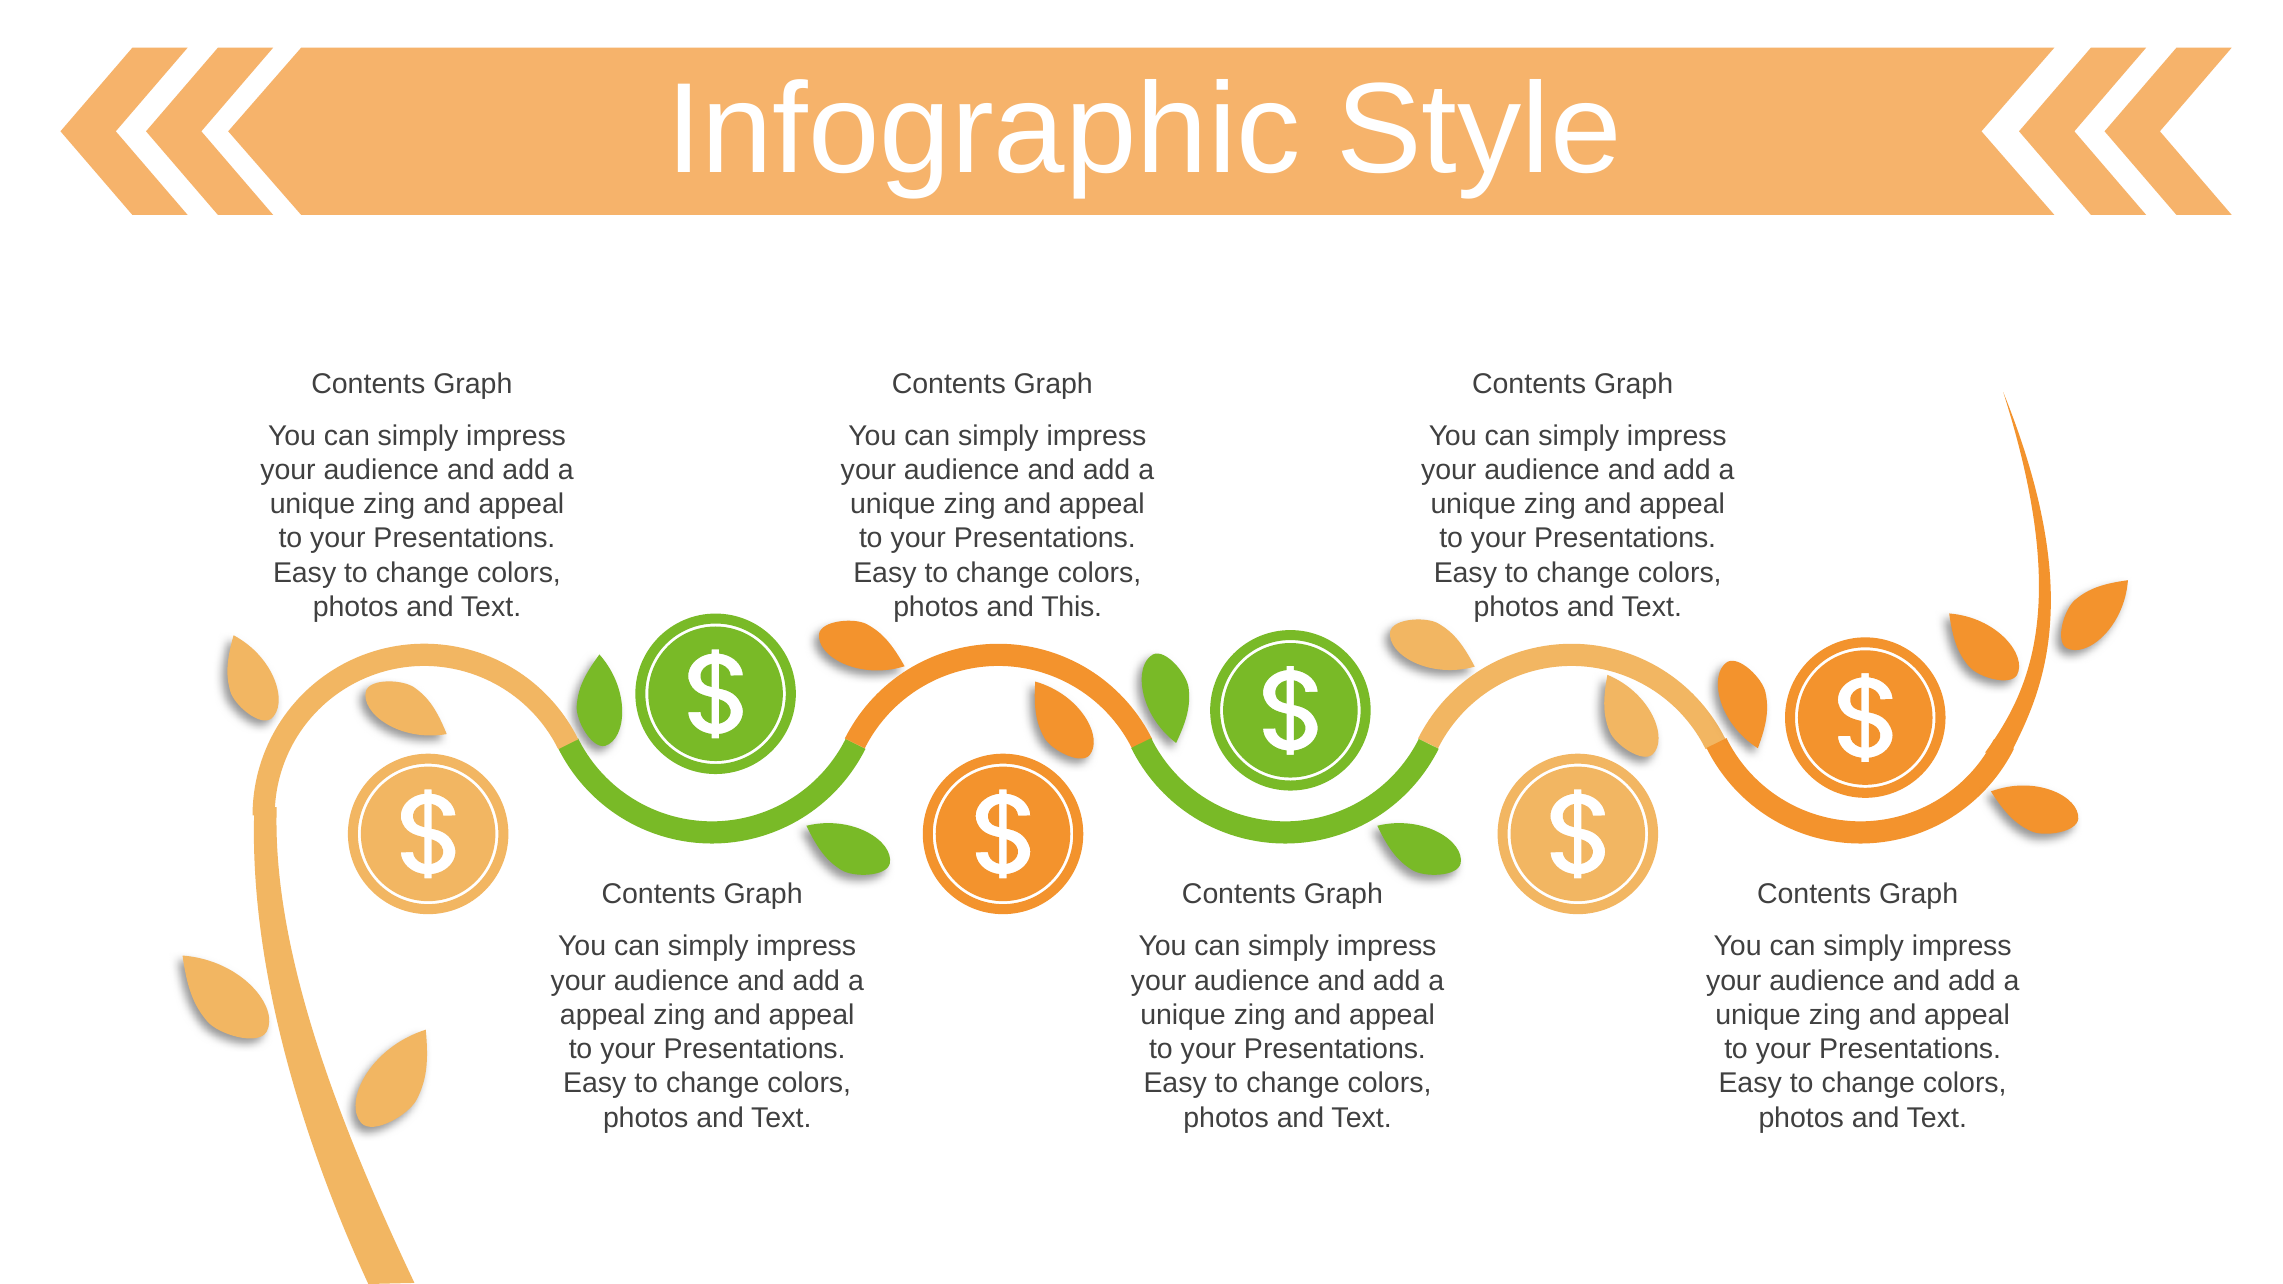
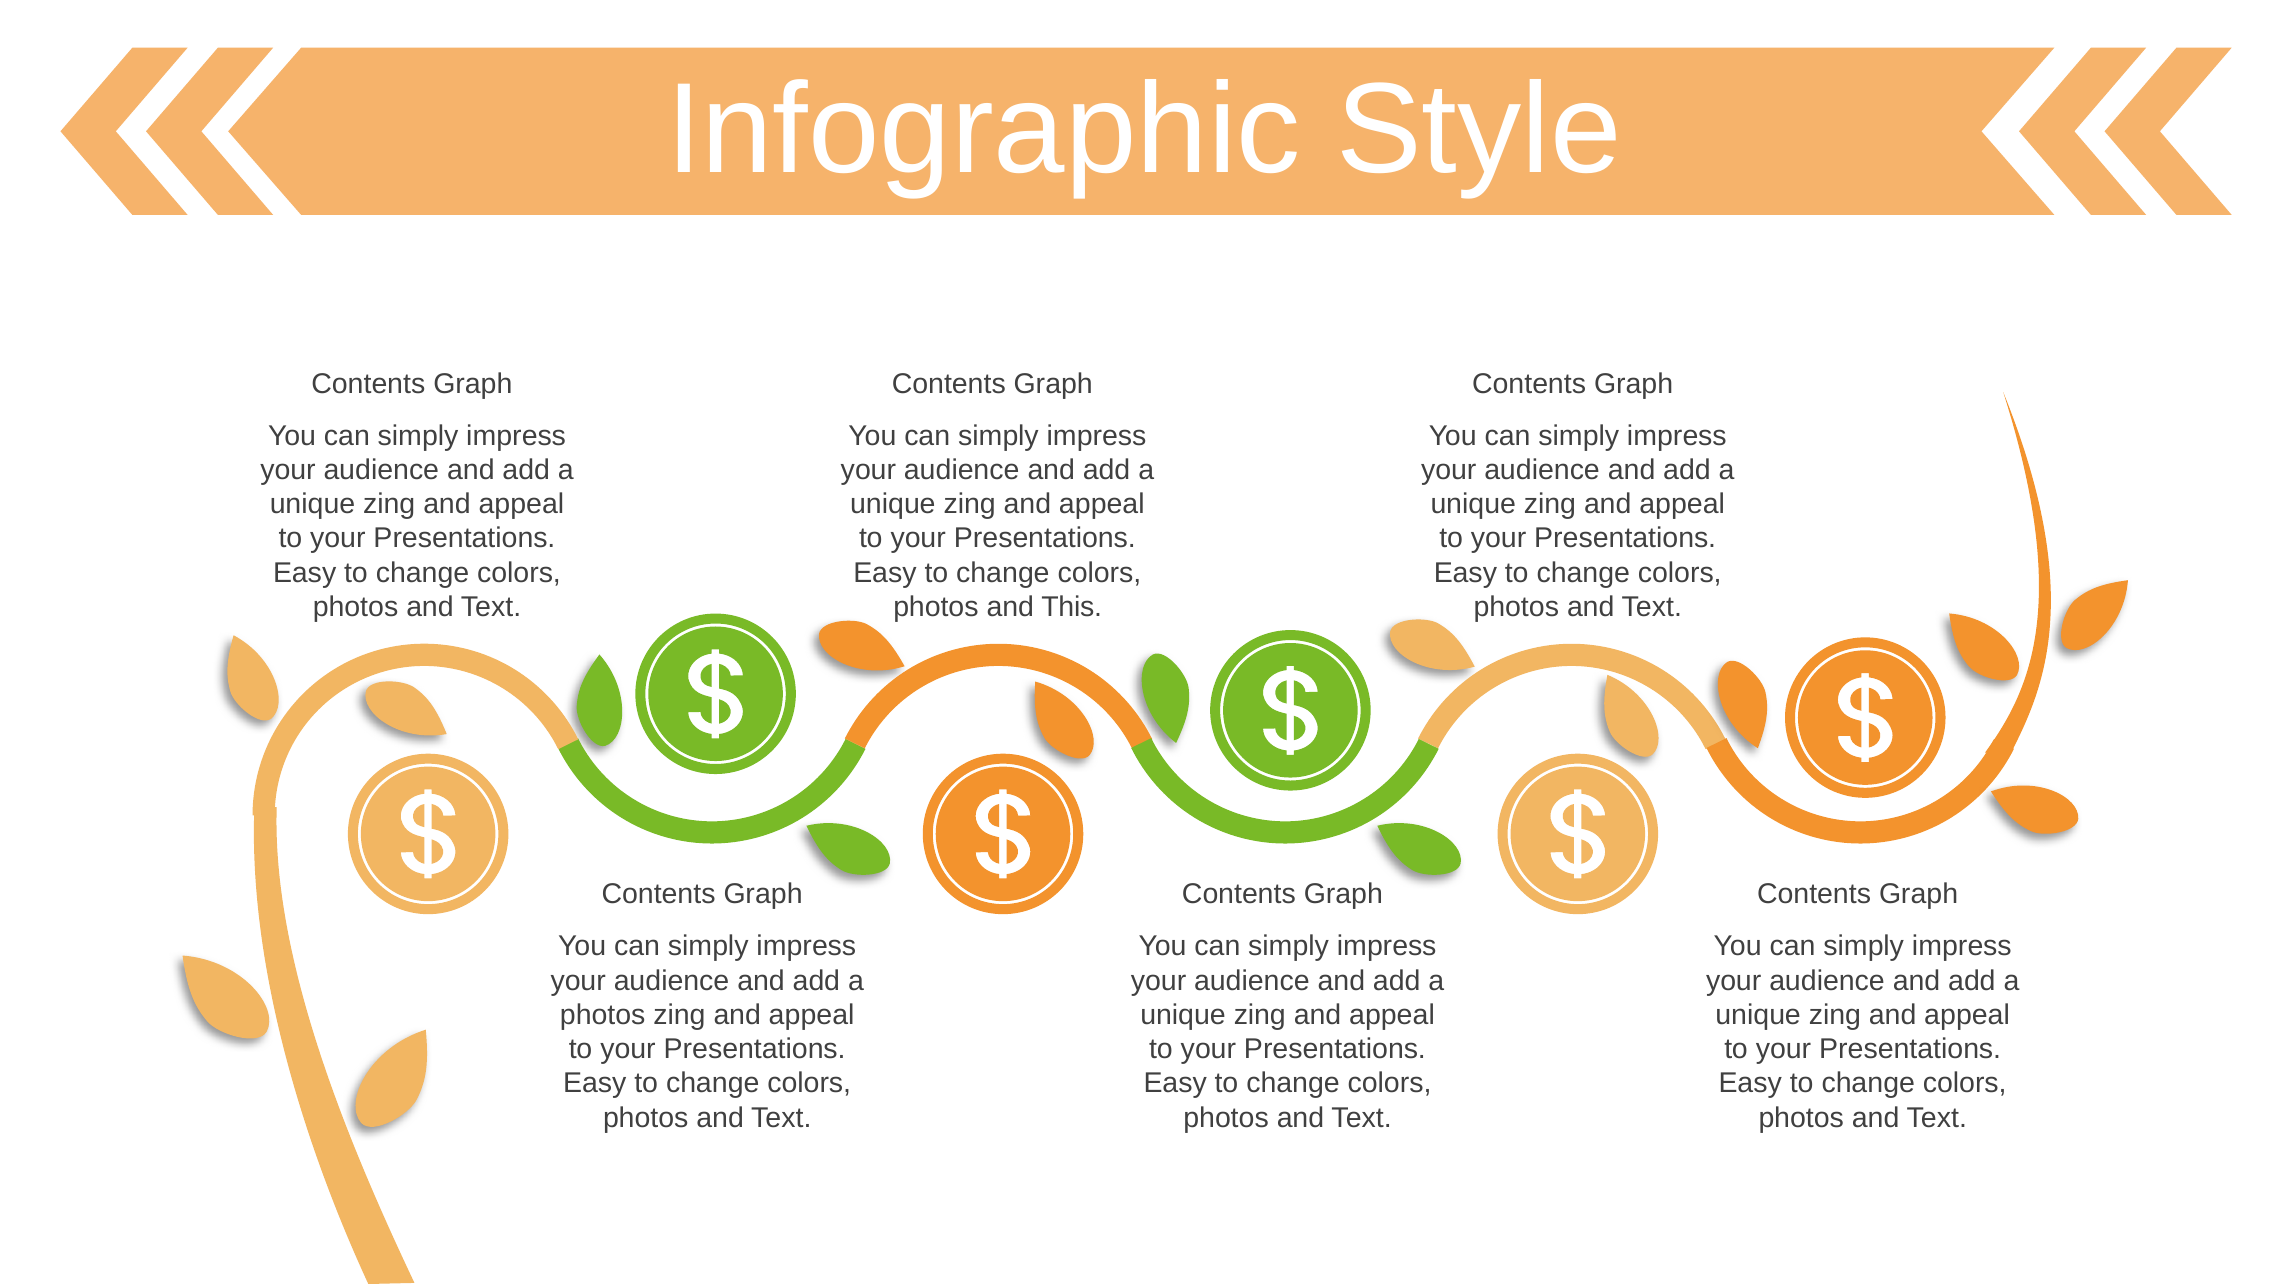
appeal at (603, 1015): appeal -> photos
